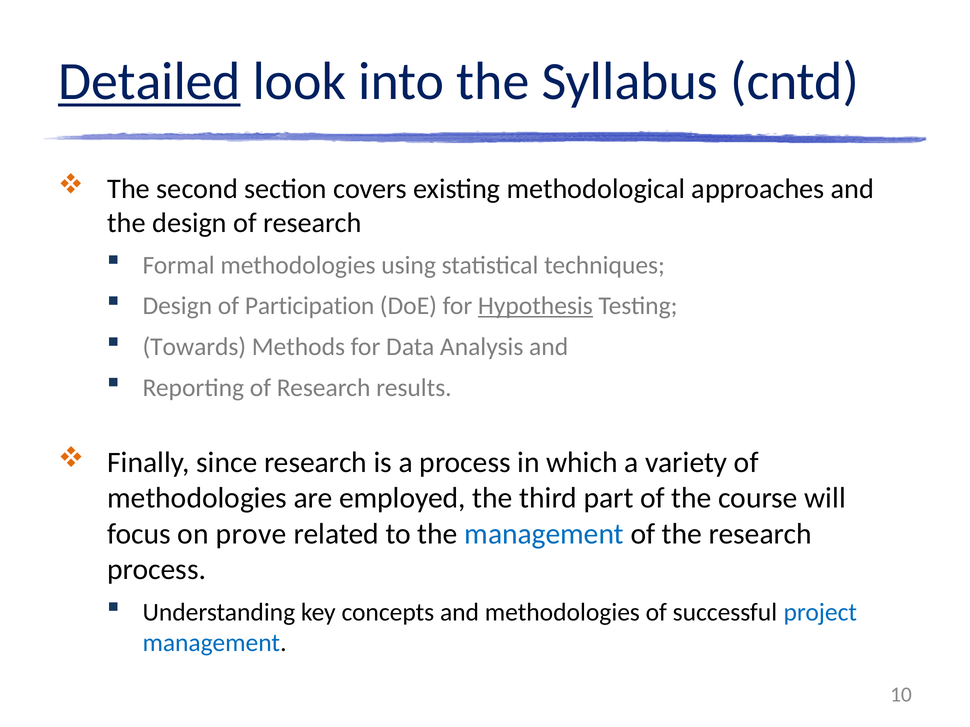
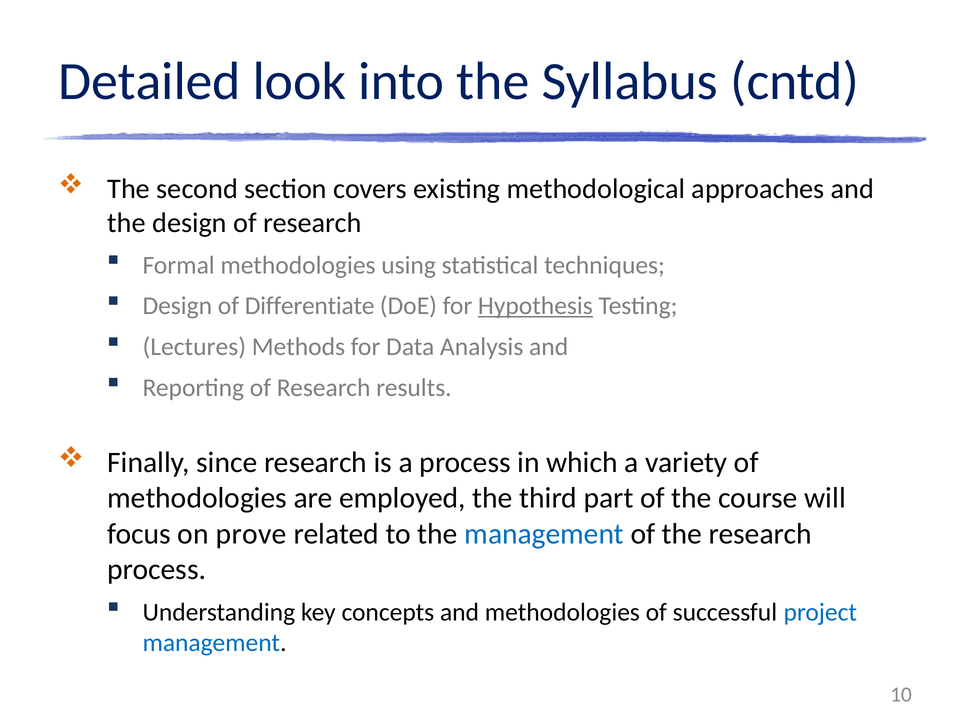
Detailed underline: present -> none
Participation: Participation -> Differentiate
Towards: Towards -> Lectures
